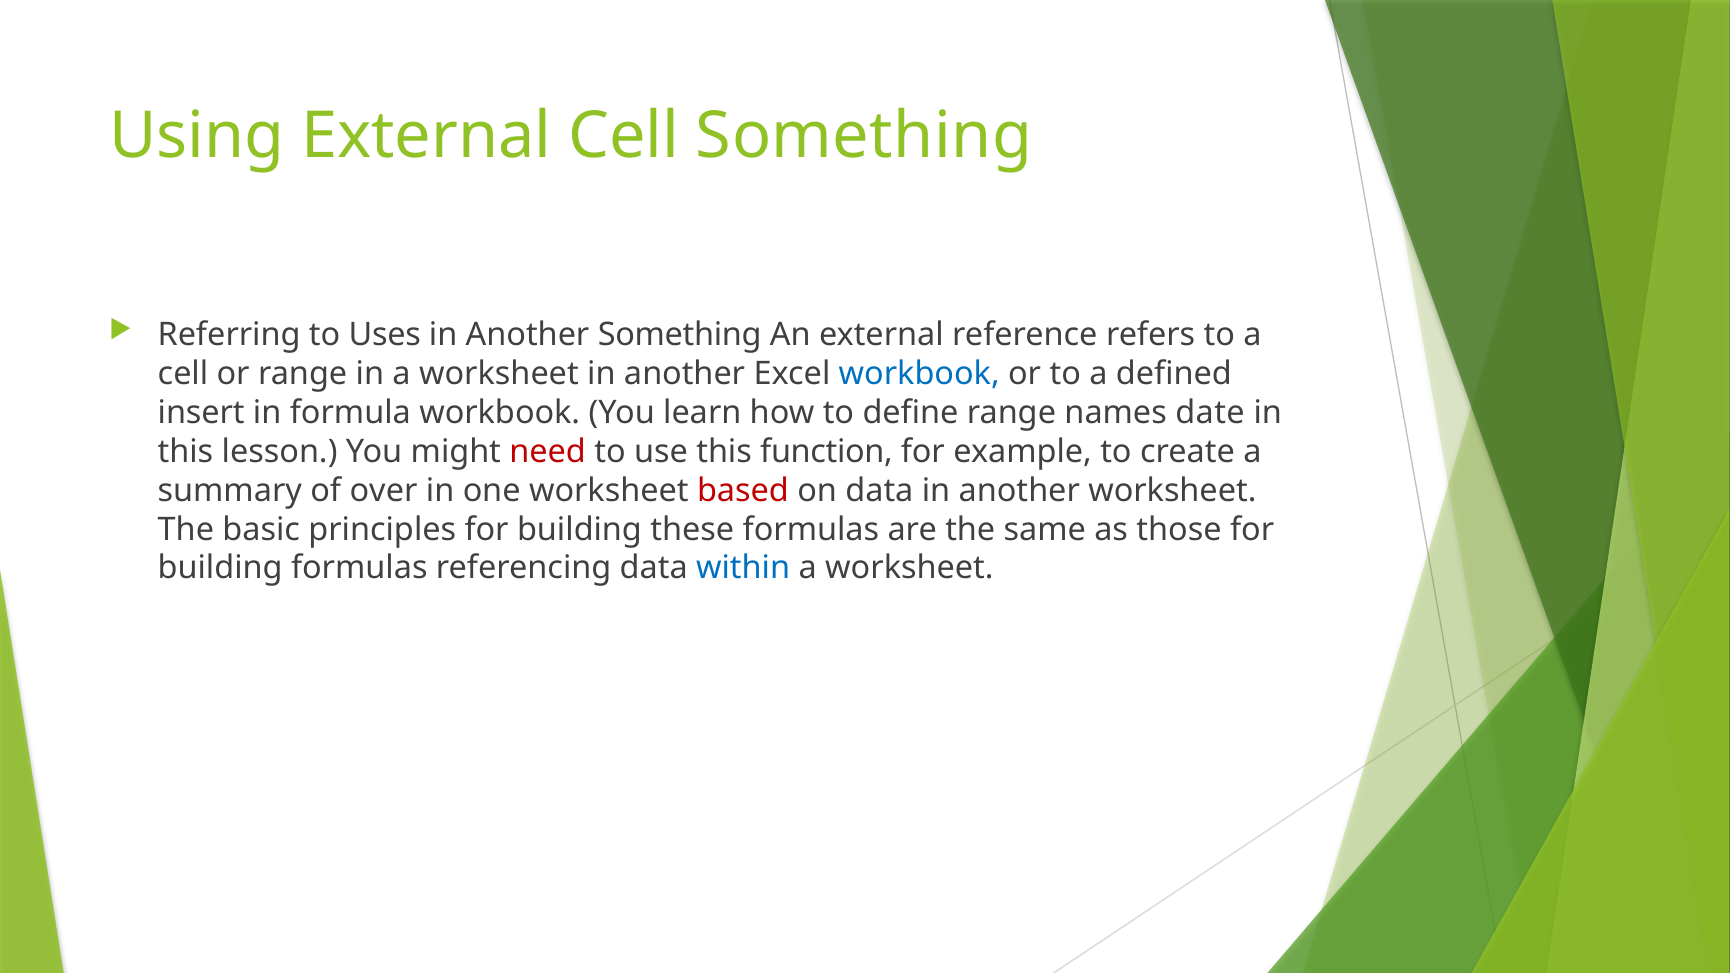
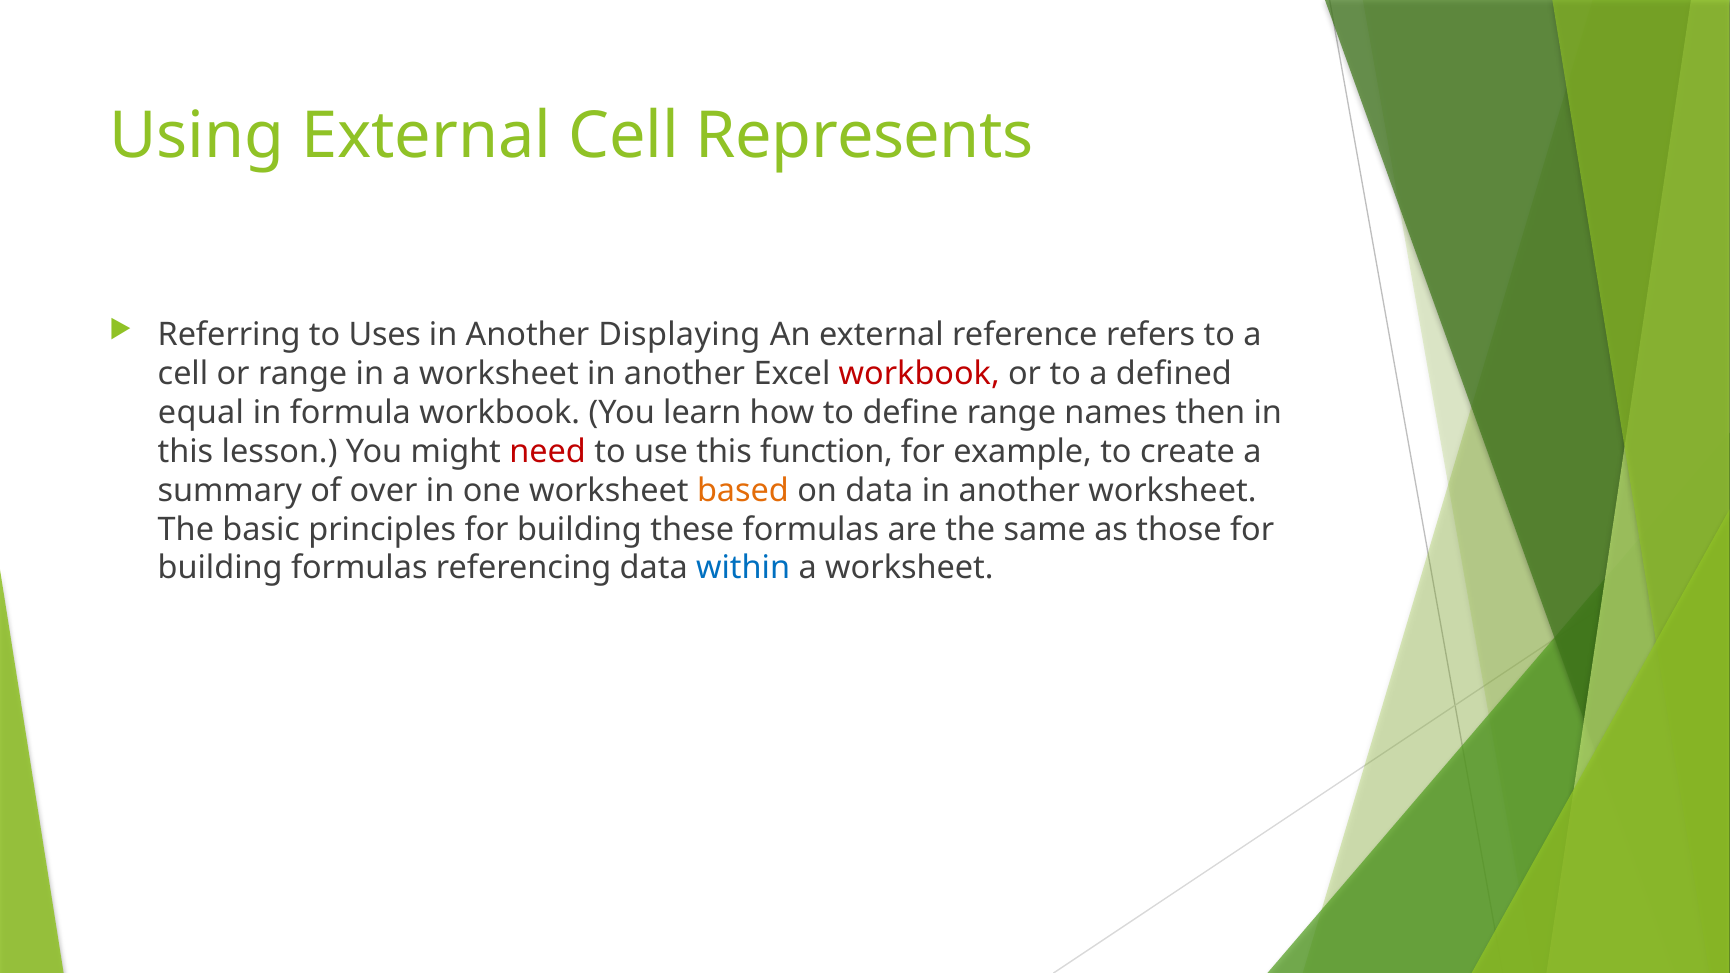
Cell Something: Something -> Represents
Another Something: Something -> Displaying
workbook at (919, 374) colour: blue -> red
insert: insert -> equal
date: date -> then
based colour: red -> orange
